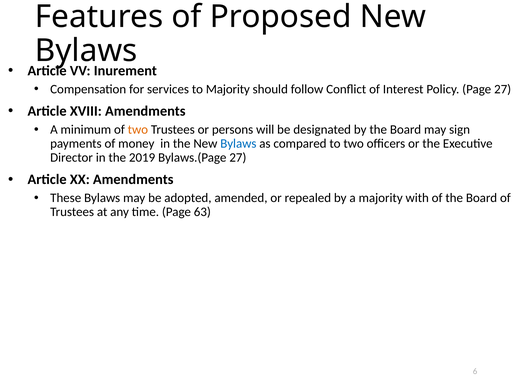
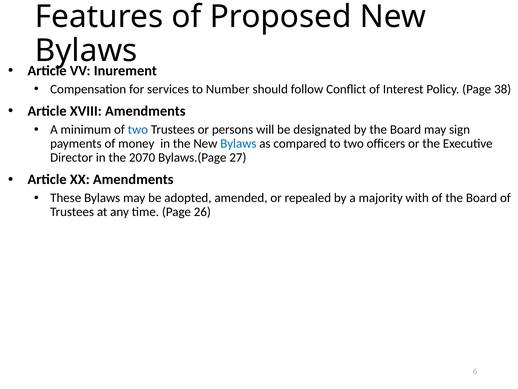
to Majority: Majority -> Number
Page 27: 27 -> 38
two at (138, 129) colour: orange -> blue
2019: 2019 -> 2070
63: 63 -> 26
